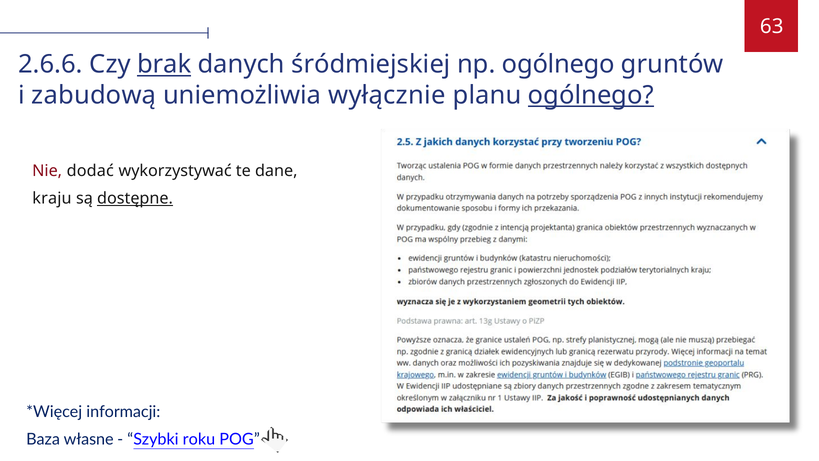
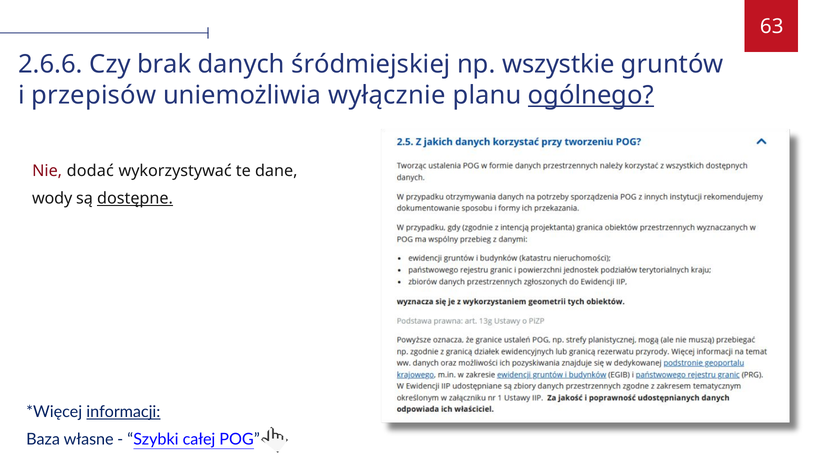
brak underline: present -> none
np ogólnego: ogólnego -> wszystkie
zabudową: zabudową -> przepisów
kraju: kraju -> wody
informacji underline: none -> present
roku: roku -> całej
